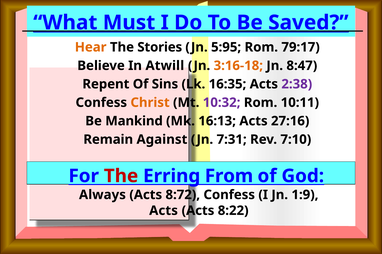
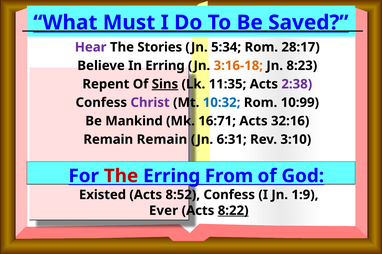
Hear colour: orange -> purple
5:95: 5:95 -> 5:34
79:17: 79:17 -> 28:17
In Atwill: Atwill -> Erring
8:47: 8:47 -> 8:23
Sins underline: none -> present
16:35: 16:35 -> 11:35
Christ colour: orange -> purple
10:32 colour: purple -> blue
10:11: 10:11 -> 10:99
16:13: 16:13 -> 16:71
27:16: 27:16 -> 32:16
Remain Against: Against -> Remain
7:31: 7:31 -> 6:31
7:10: 7:10 -> 3:10
Always: Always -> Existed
8:72: 8:72 -> 8:52
Acts at (164, 211): Acts -> Ever
8:22 underline: none -> present
